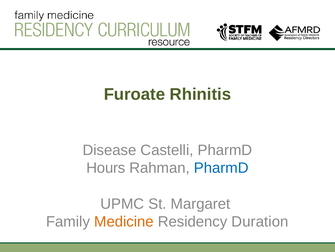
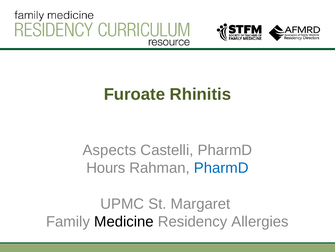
Disease: Disease -> Aspects
Medicine colour: orange -> black
Duration: Duration -> Allergies
